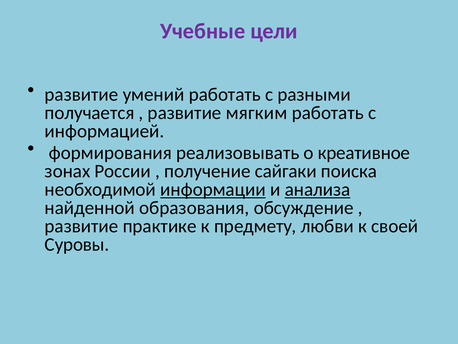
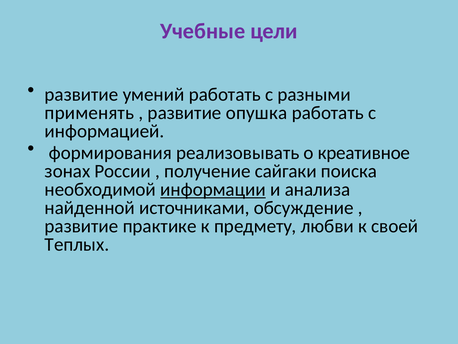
получается: получается -> применять
мягким: мягким -> опушка
анализа underline: present -> none
образования: образования -> источниками
Суровы: Суровы -> Теплых
